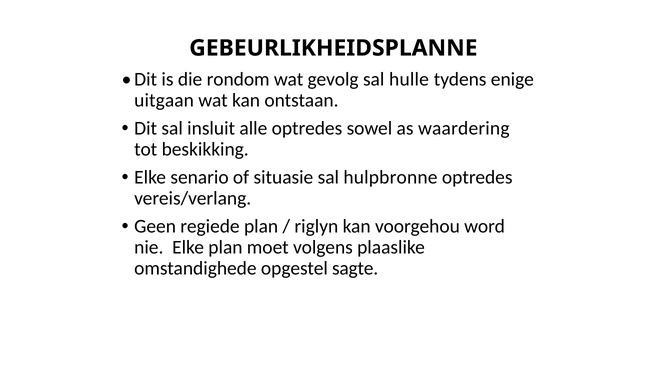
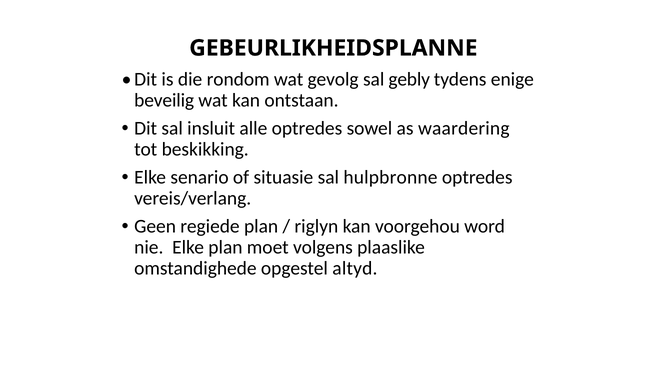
hulle: hulle -> gebly
uitgaan: uitgaan -> beveilig
sagte: sagte -> altyd
